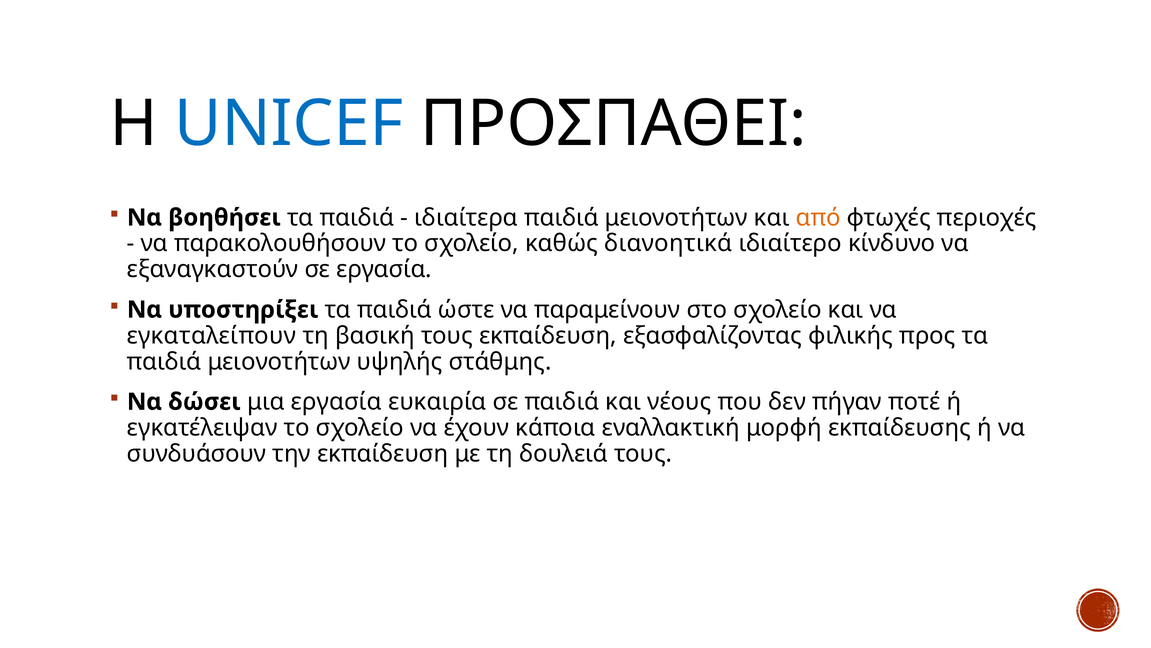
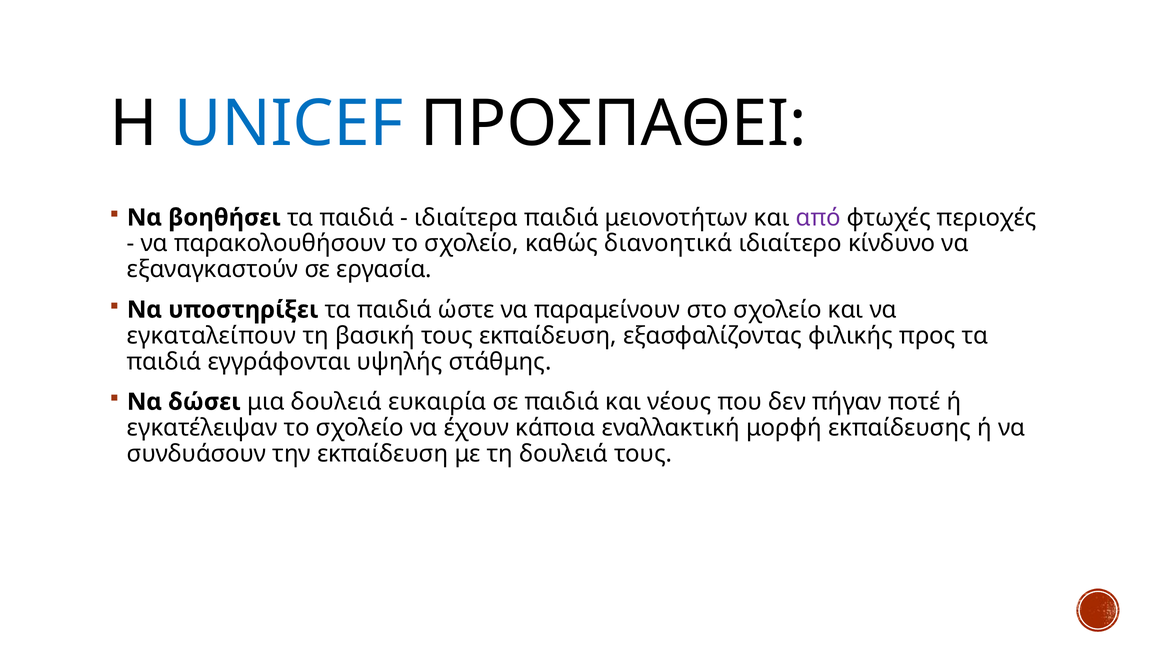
από colour: orange -> purple
μειονοτήτων at (279, 361): μειονοτήτων -> εγγράφονται
μια εργασία: εργασία -> δουλειά
